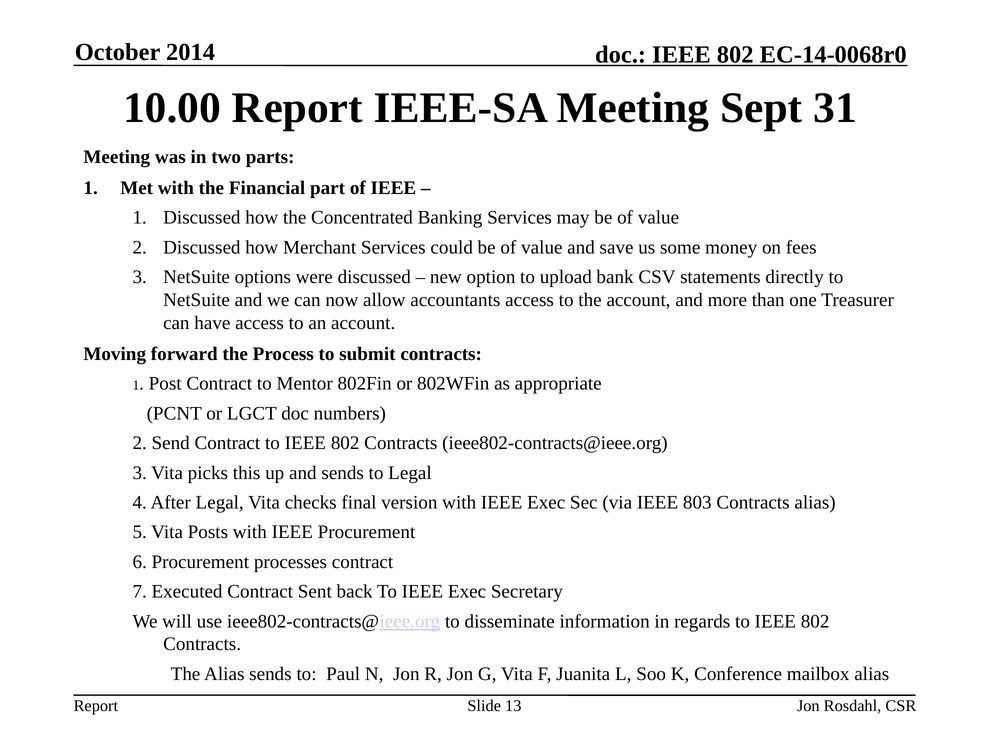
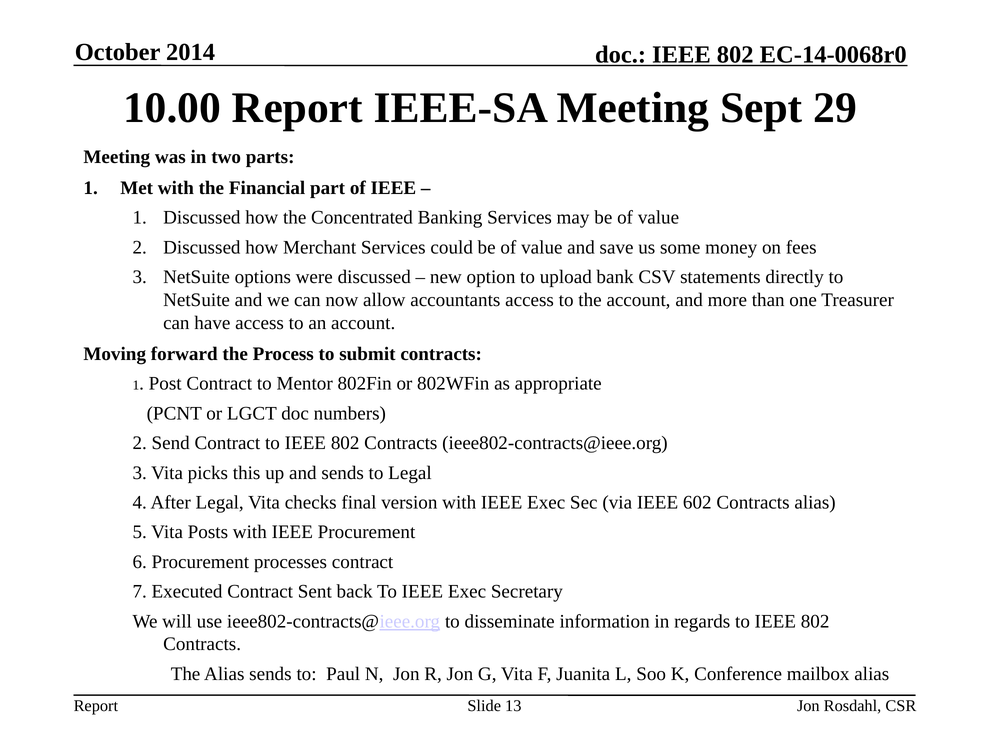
31: 31 -> 29
803: 803 -> 602
